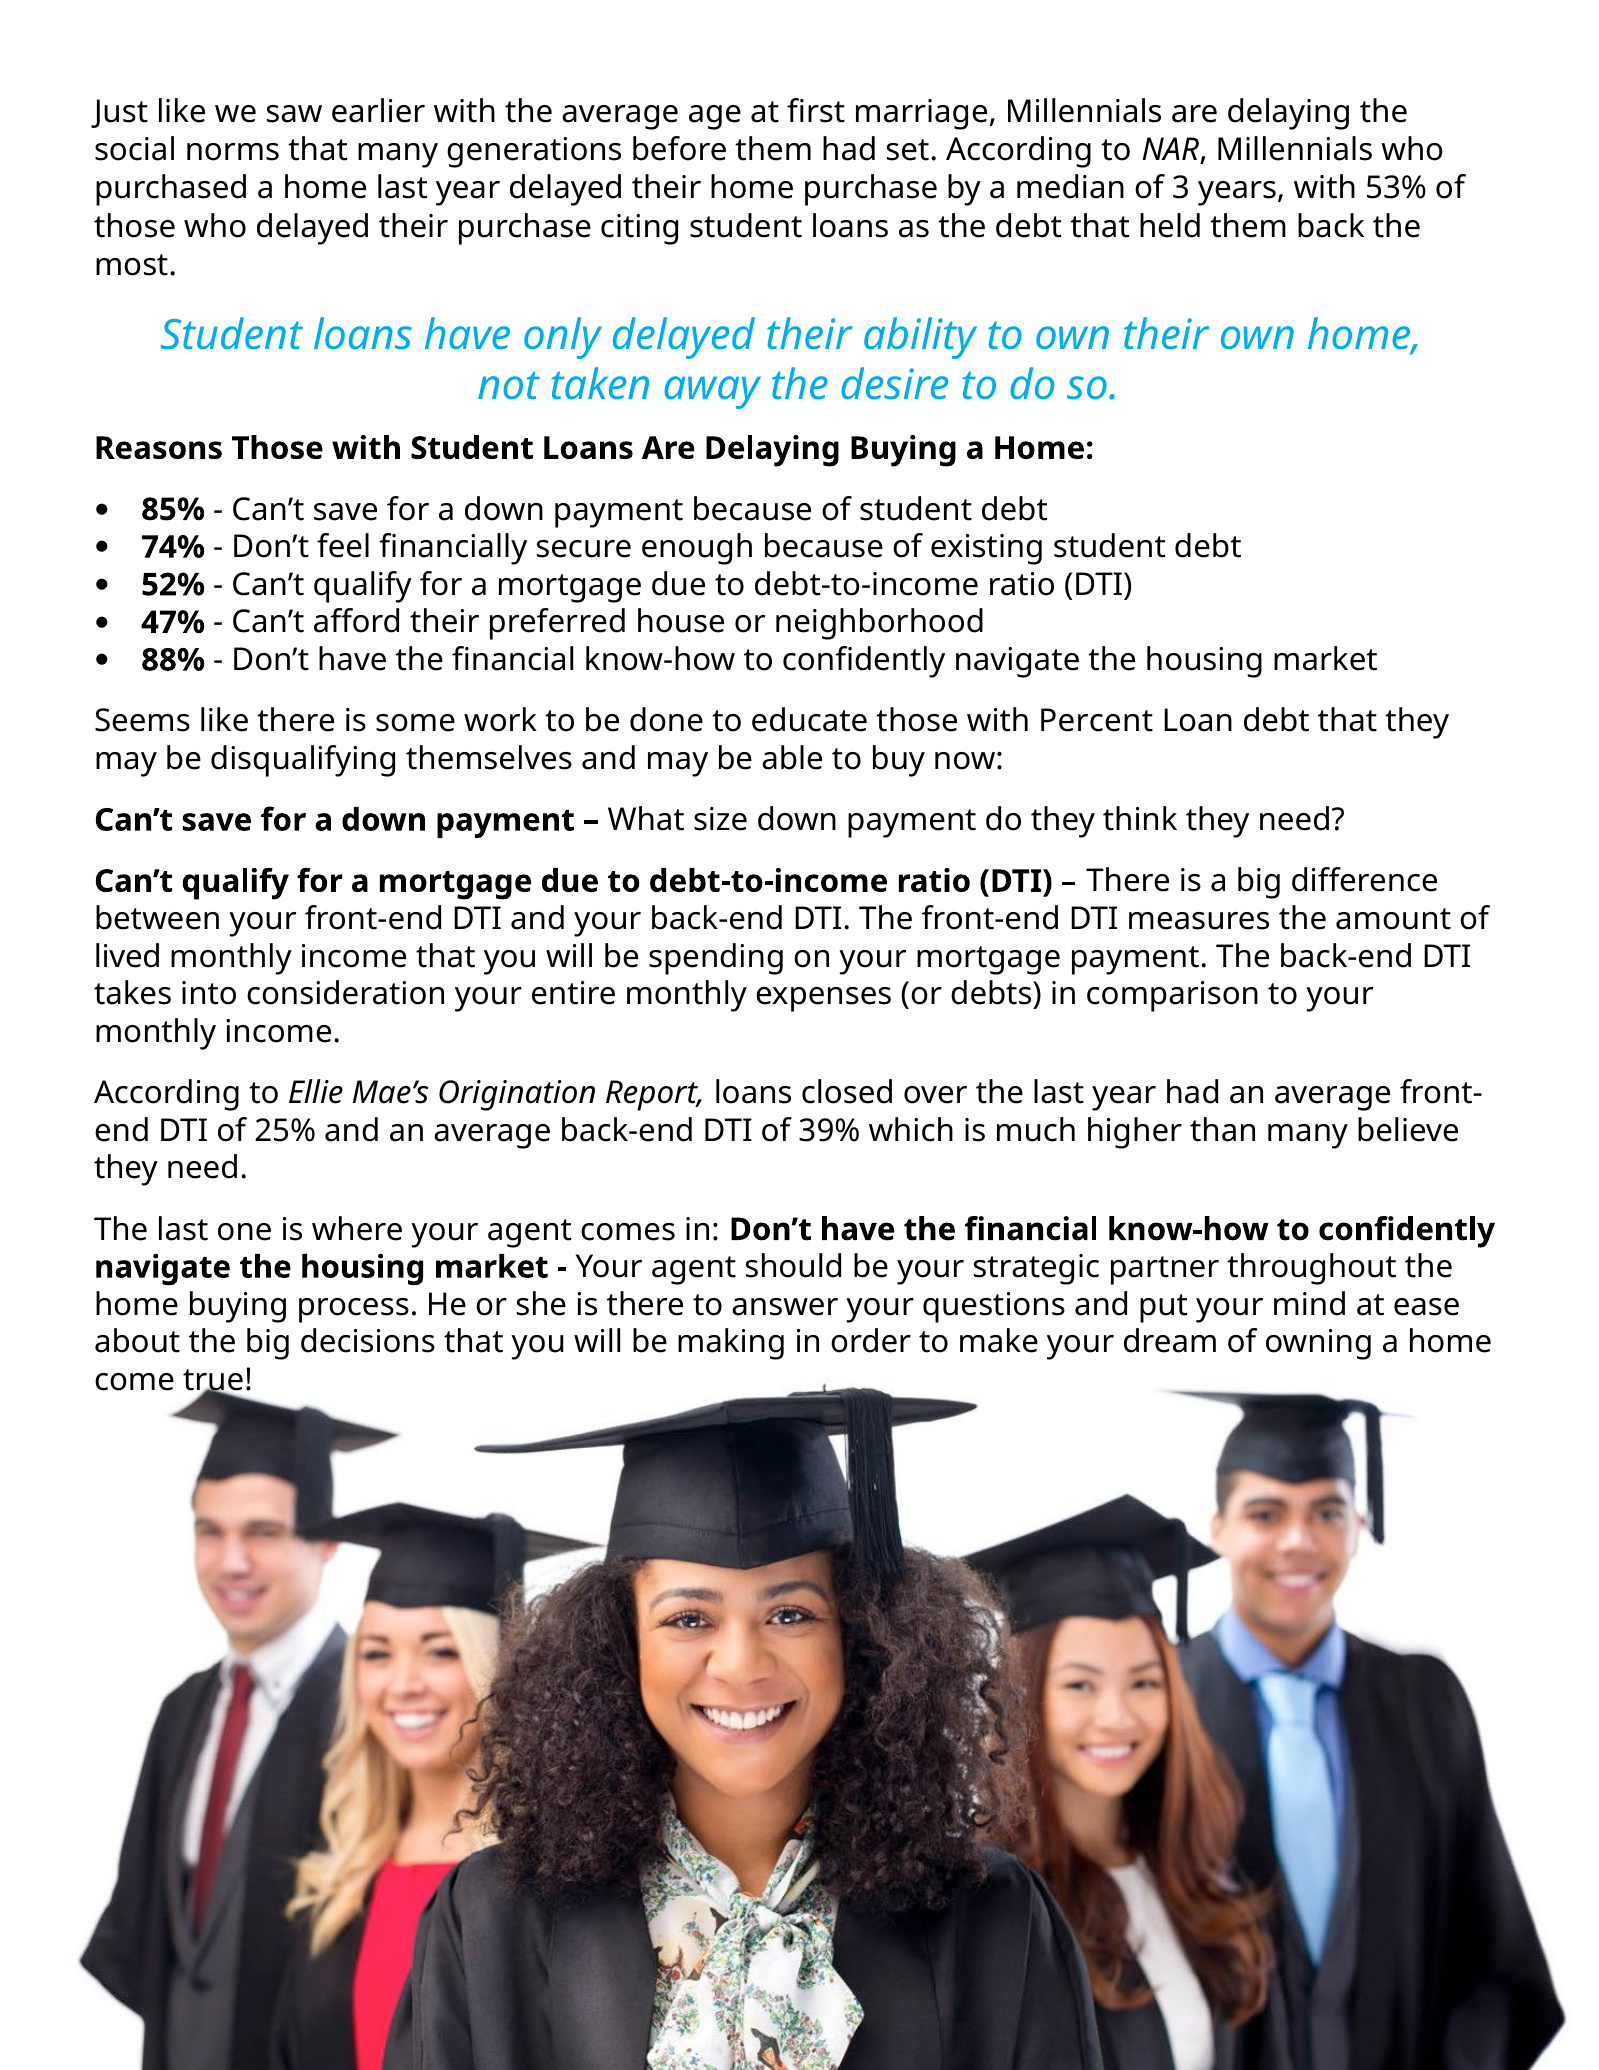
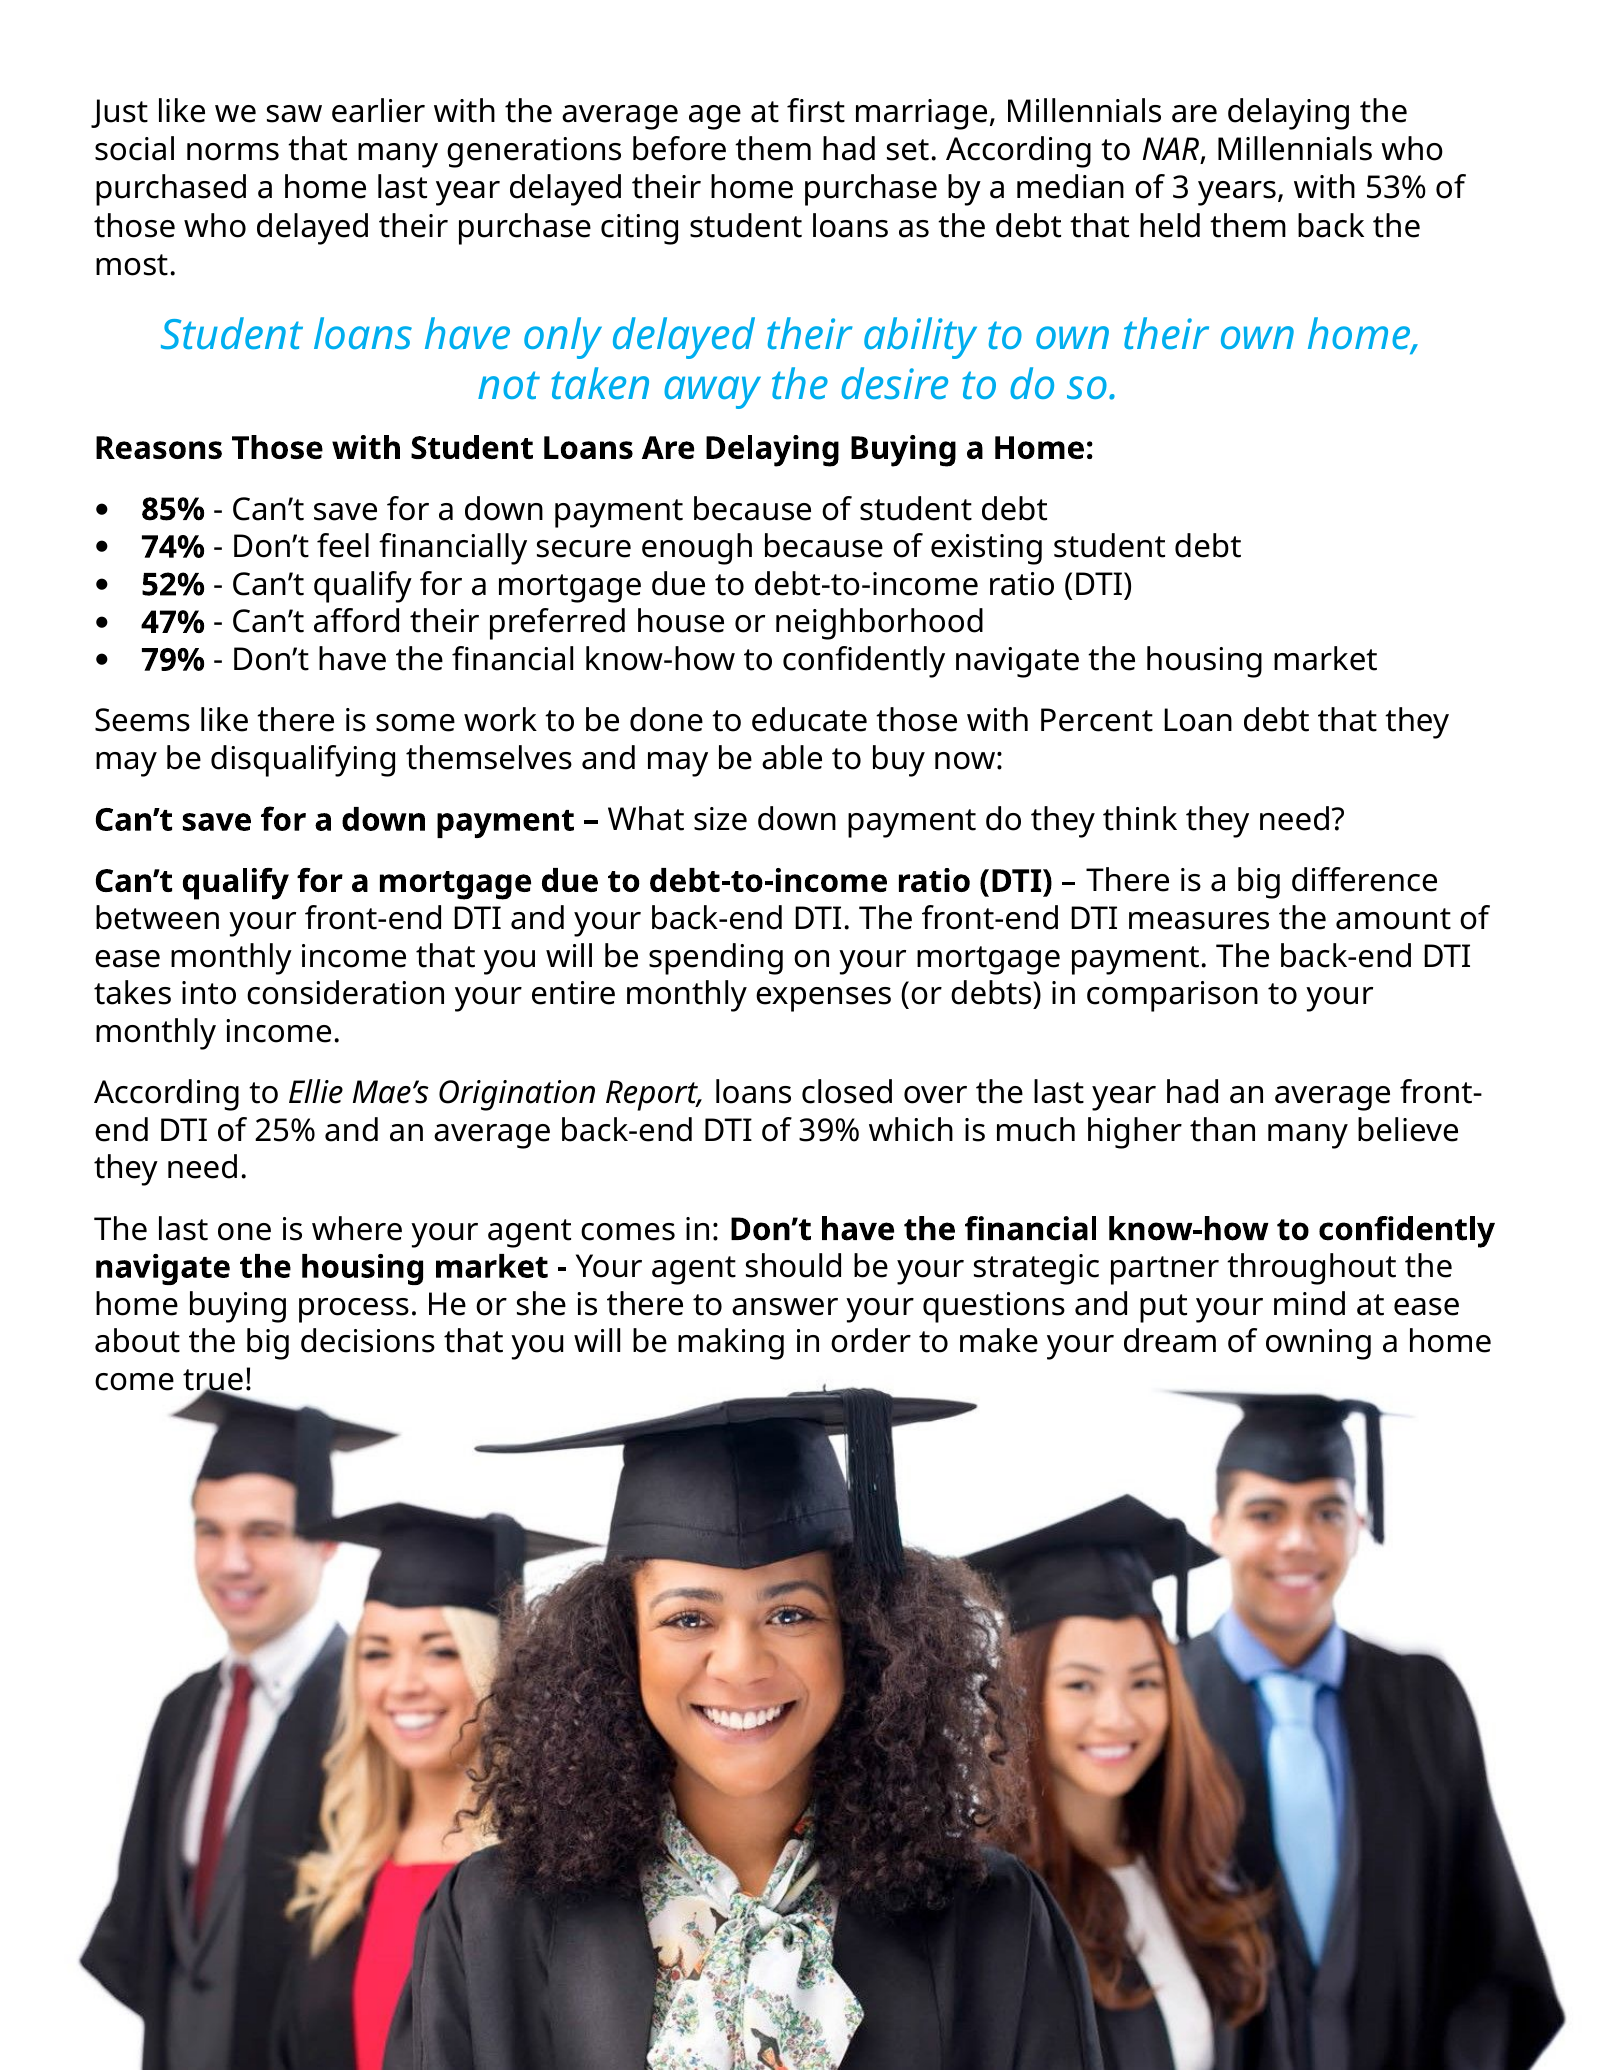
88%: 88% -> 79%
lived at (128, 956): lived -> ease
